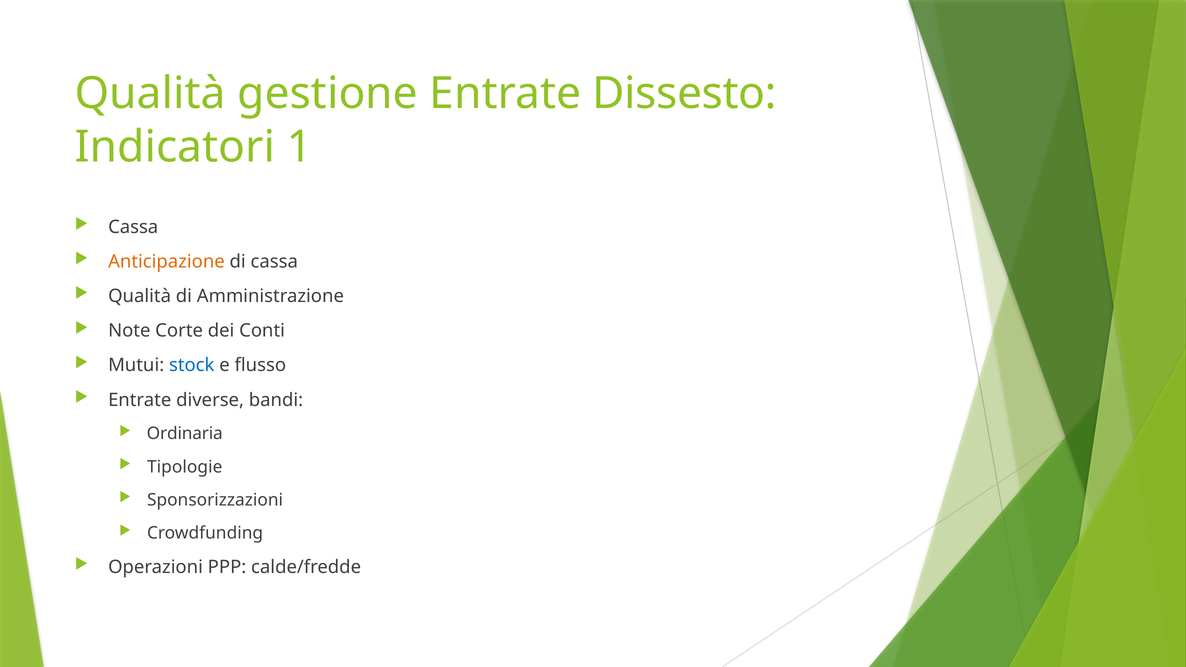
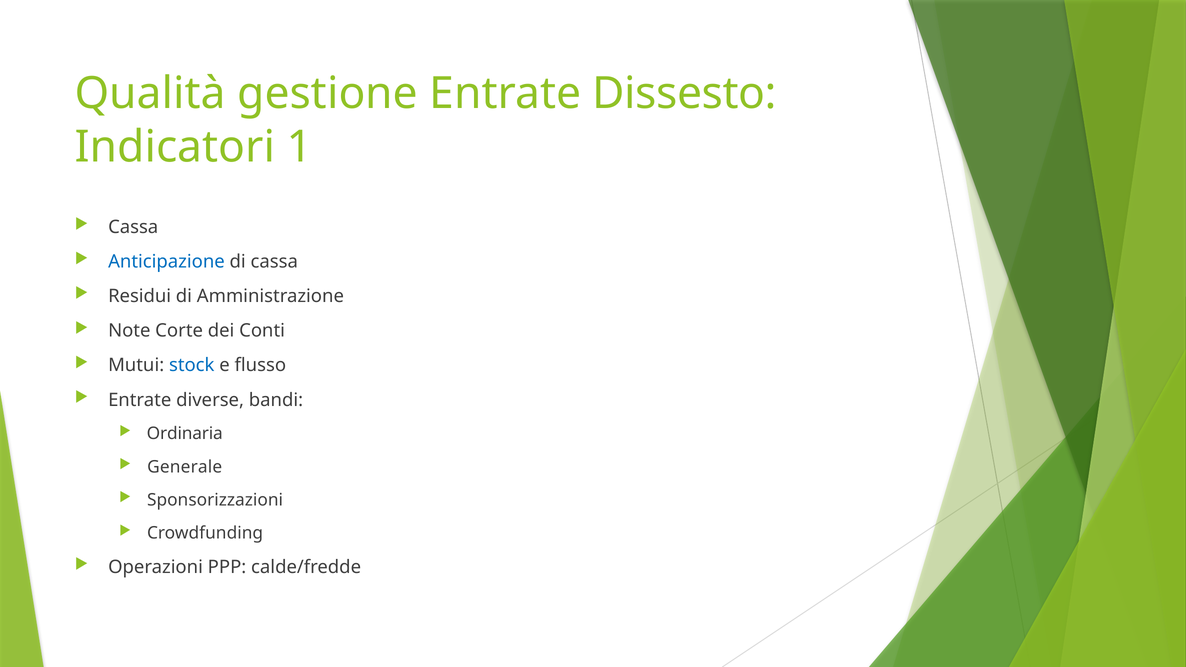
Anticipazione colour: orange -> blue
Qualità at (140, 296): Qualità -> Residui
Tipologie: Tipologie -> Generale
